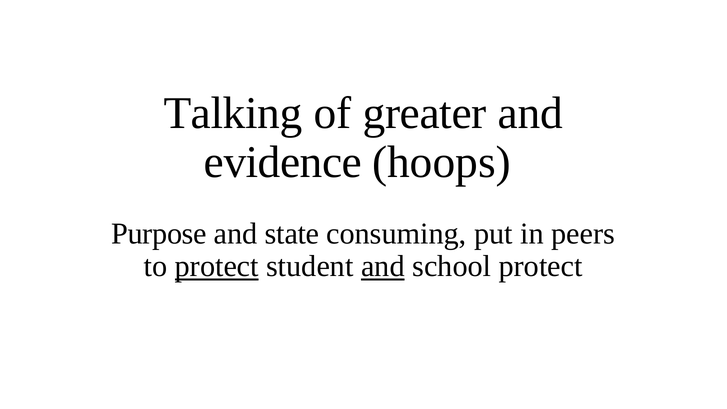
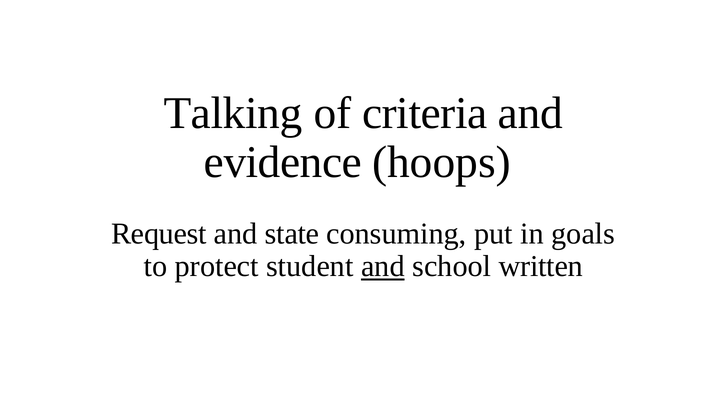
greater: greater -> criteria
Purpose: Purpose -> Request
peers: peers -> goals
protect at (217, 266) underline: present -> none
school protect: protect -> written
